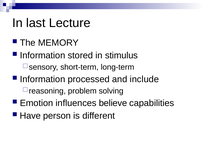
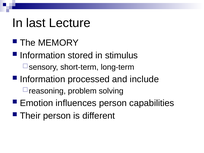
influences believe: believe -> person
Have: Have -> Their
